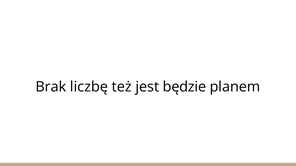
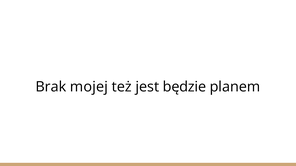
liczbę: liczbę -> mojej
